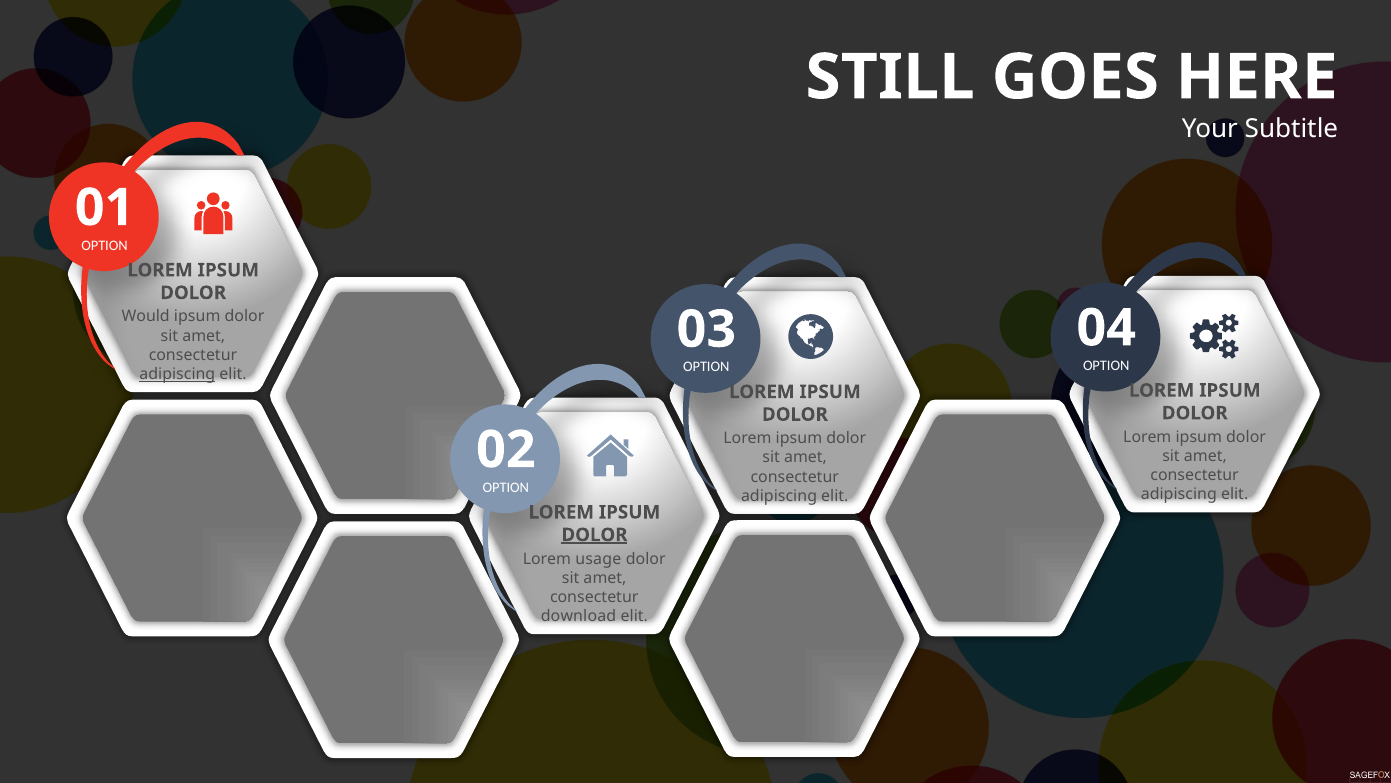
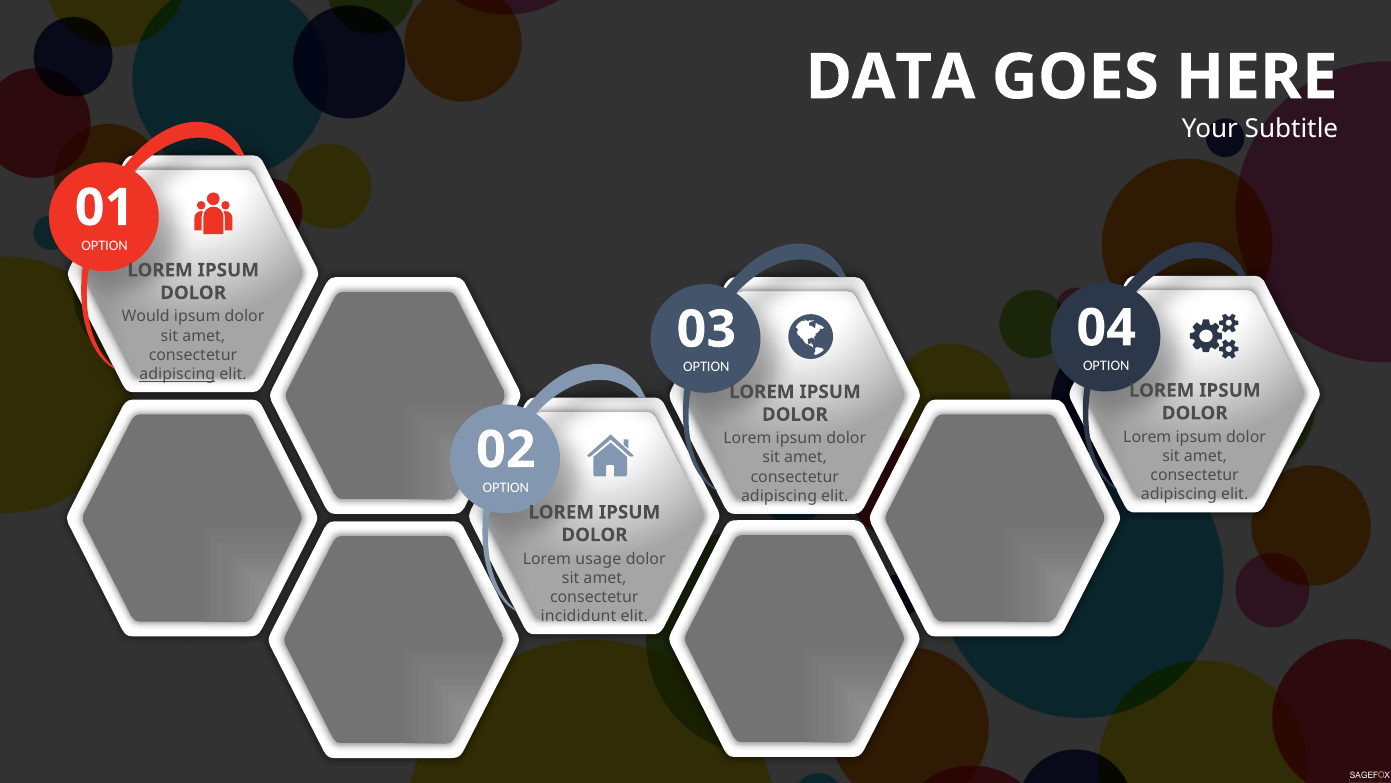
STILL: STILL -> DATA
DOLOR at (594, 535) underline: present -> none
download: download -> incididunt
